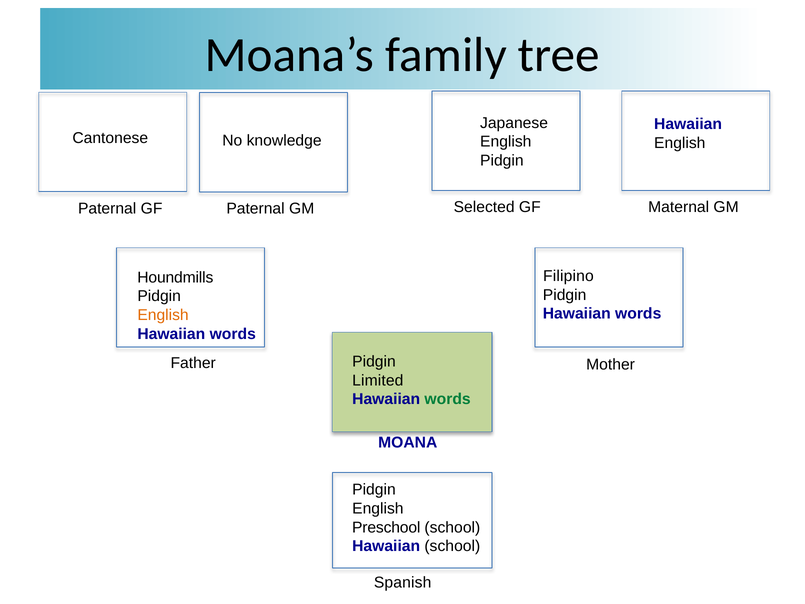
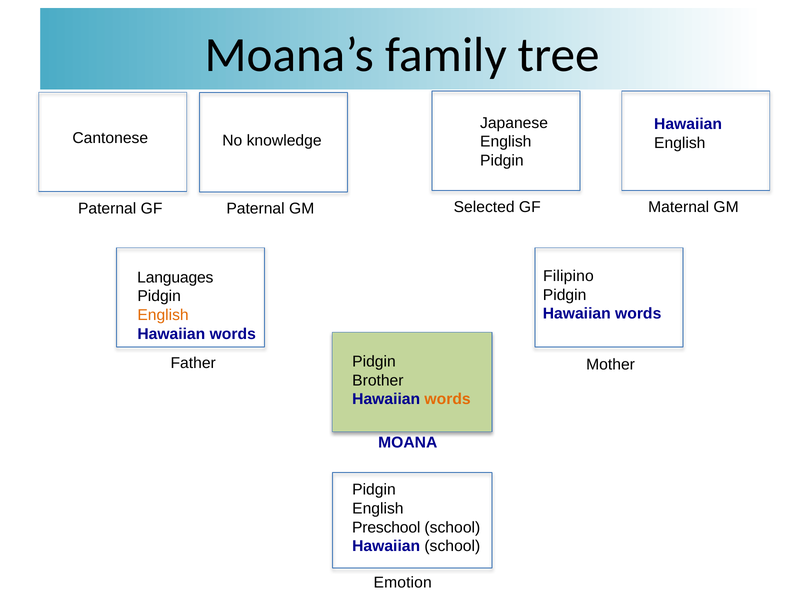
Houndmills: Houndmills -> Languages
Limited: Limited -> Brother
words at (448, 399) colour: green -> orange
Spanish: Spanish -> Emotion
